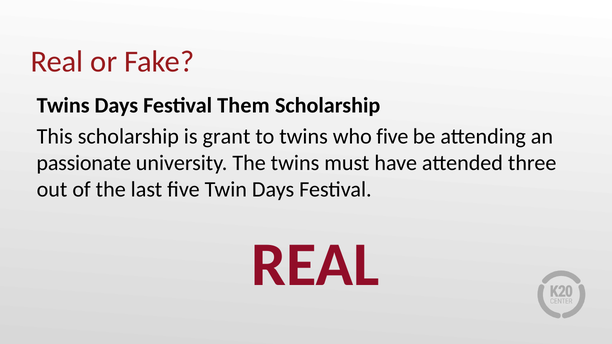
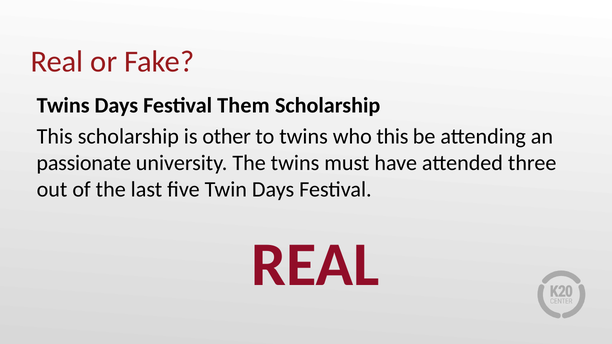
grant: grant -> other
who five: five -> this
